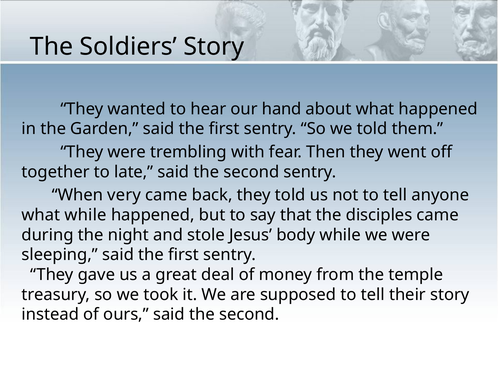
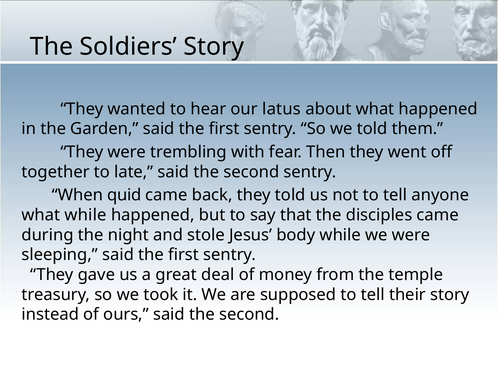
hand: hand -> latus
very: very -> quid
